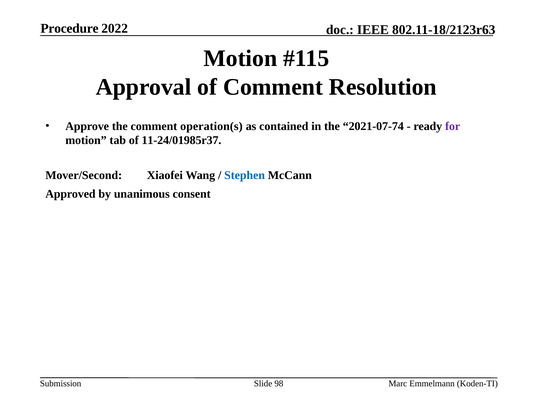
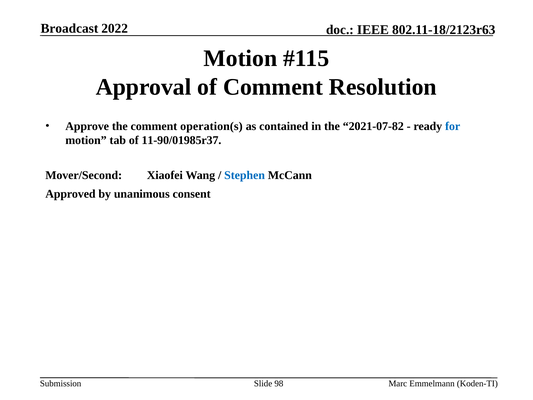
Procedure: Procedure -> Broadcast
2021-07-74: 2021-07-74 -> 2021-07-82
for colour: purple -> blue
11-24/01985r37: 11-24/01985r37 -> 11-90/01985r37
